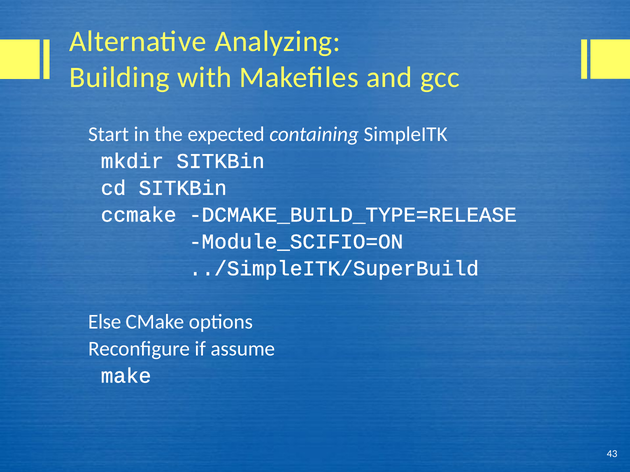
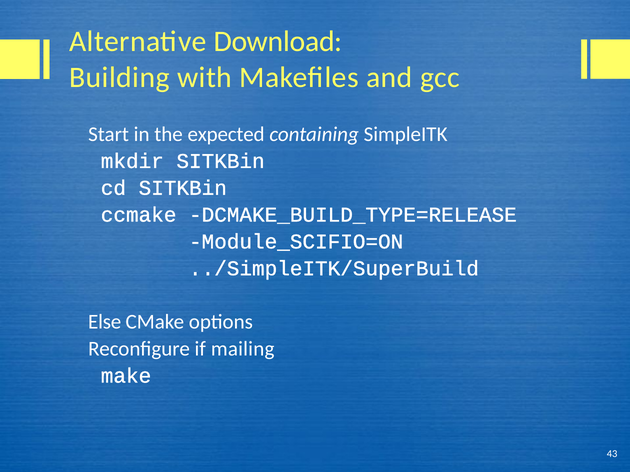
Analyzing: Analyzing -> Download
assume: assume -> mailing
